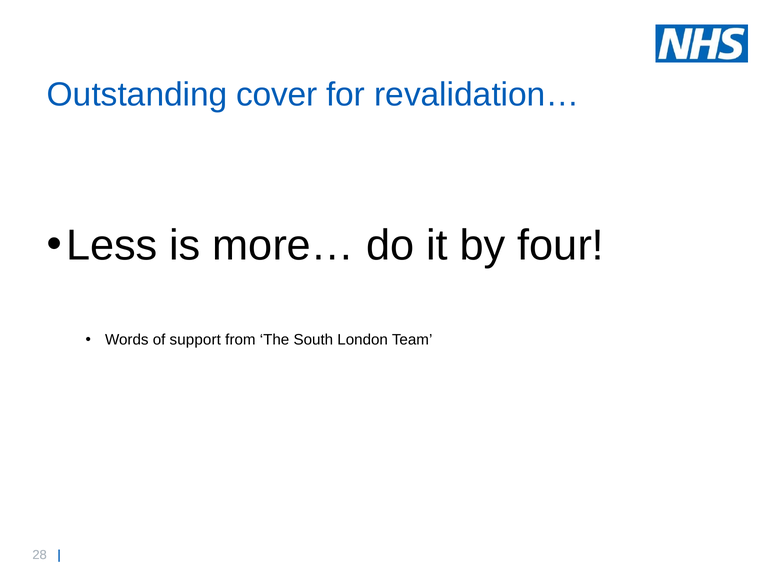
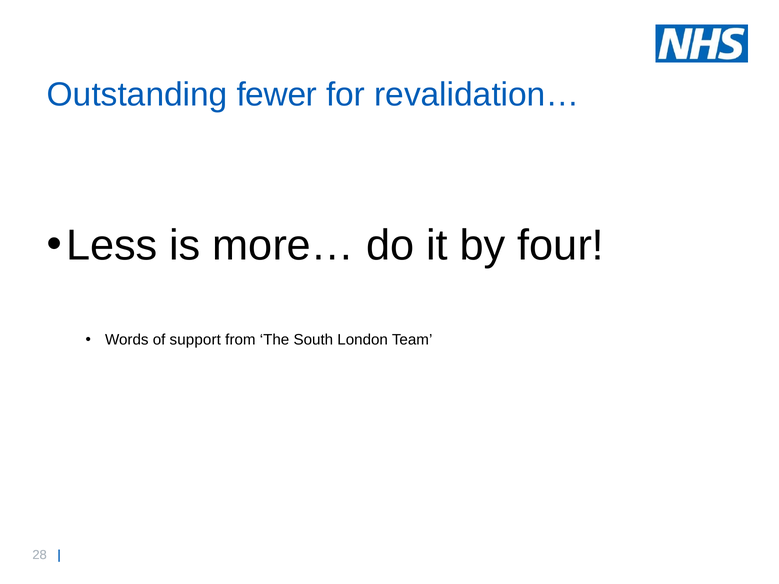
cover: cover -> fewer
